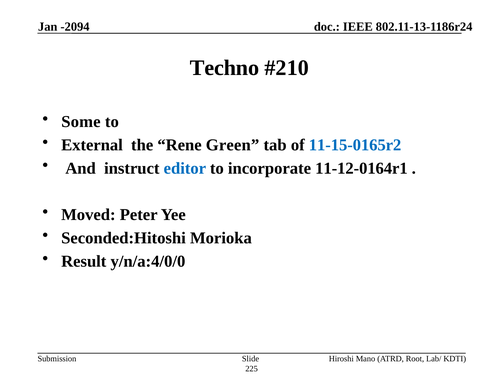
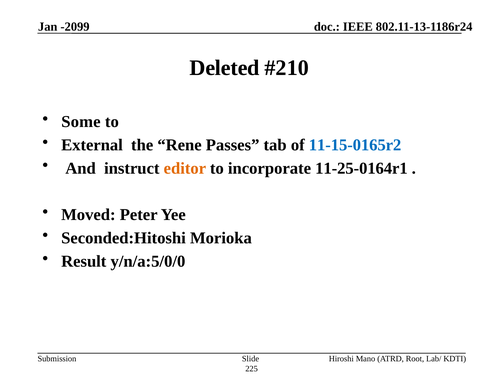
-2094: -2094 -> -2099
Techno: Techno -> Deleted
Green: Green -> Passes
editor colour: blue -> orange
11-12-0164r1: 11-12-0164r1 -> 11-25-0164r1
y/n/a:4/0/0: y/n/a:4/0/0 -> y/n/a:5/0/0
